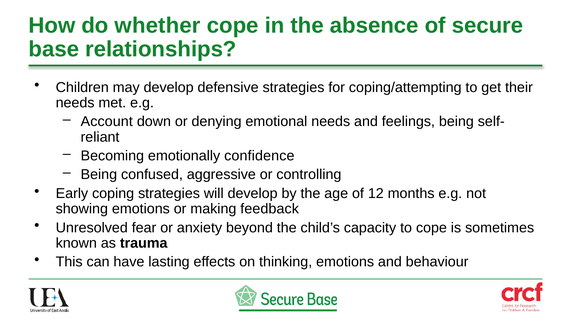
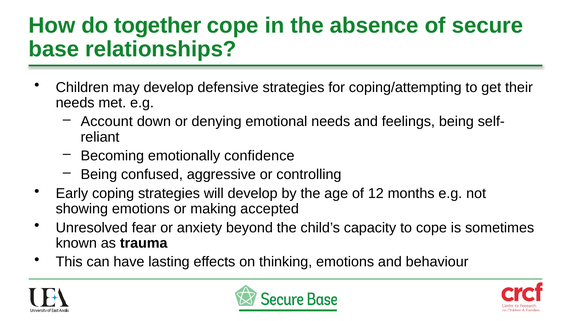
whether: whether -> together
feedback: feedback -> accepted
